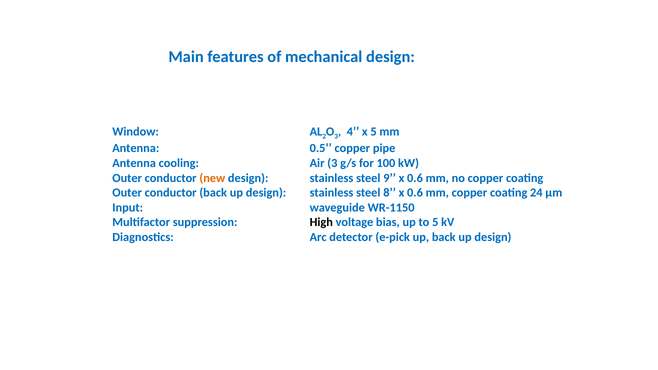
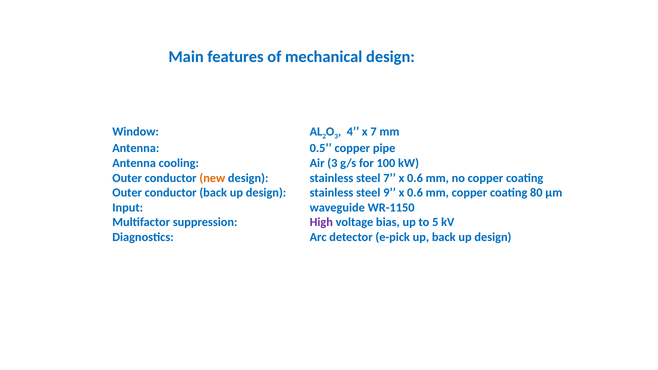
x 5: 5 -> 7
steel 9: 9 -> 7
8: 8 -> 9
24: 24 -> 80
High colour: black -> purple
